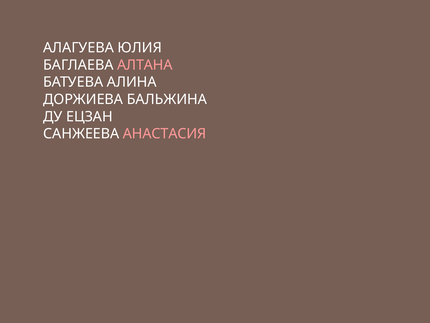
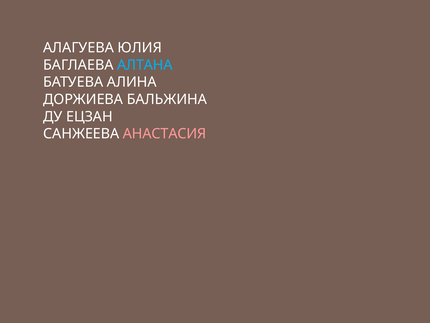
АЛТАНА colour: pink -> light blue
